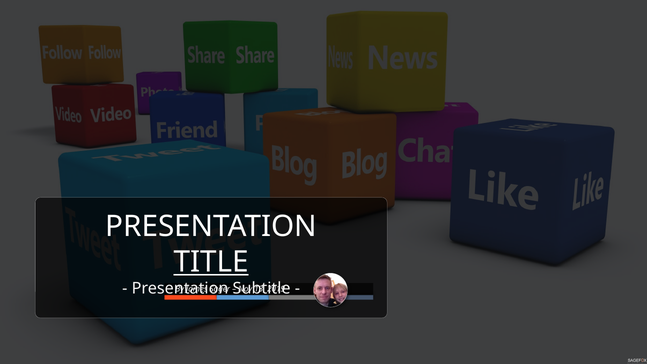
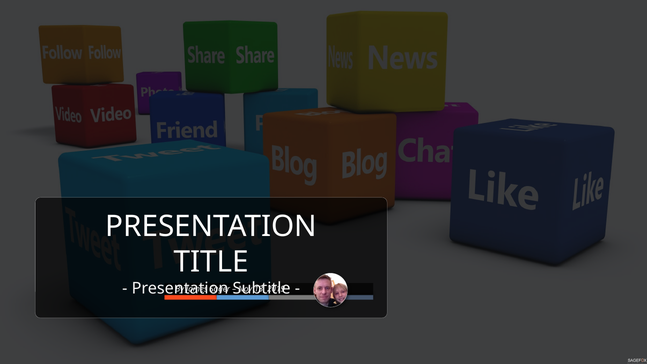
TITLE underline: present -> none
